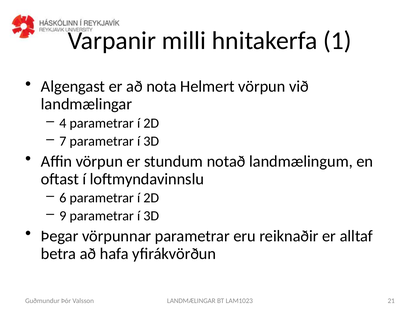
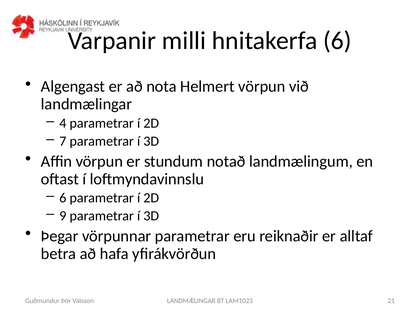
hnitakerfa 1: 1 -> 6
